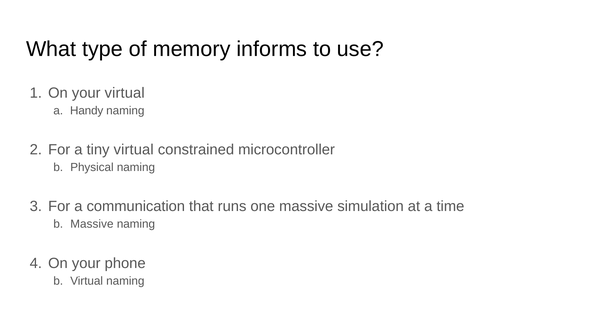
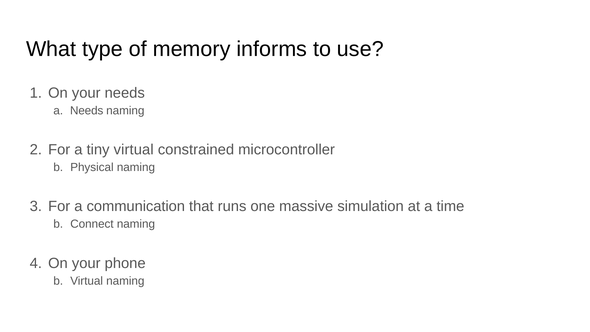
your virtual: virtual -> needs
a Handy: Handy -> Needs
Massive at (92, 224): Massive -> Connect
